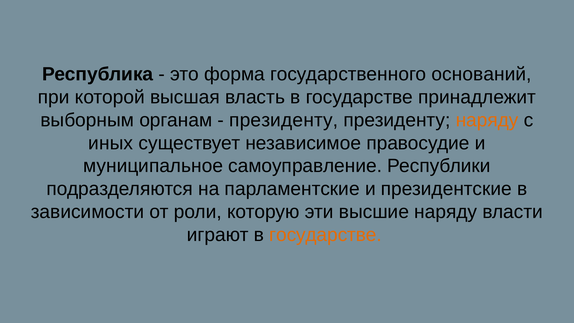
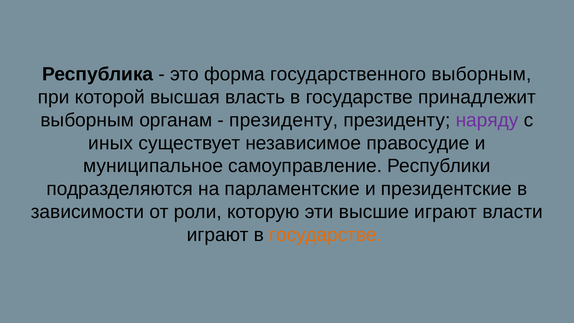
государственного оснований: оснований -> выборным
наряду at (487, 120) colour: orange -> purple
высшие наряду: наряду -> играют
